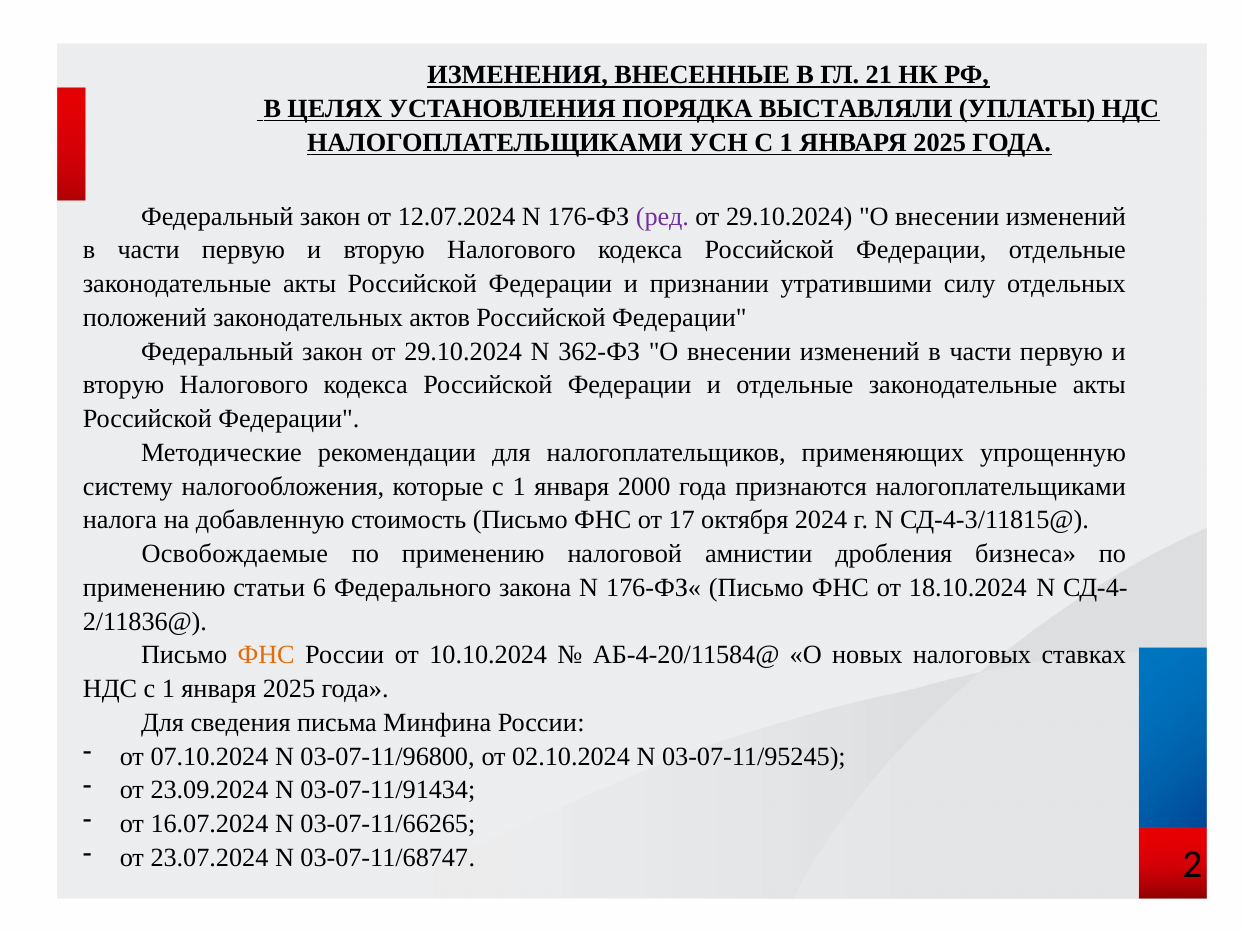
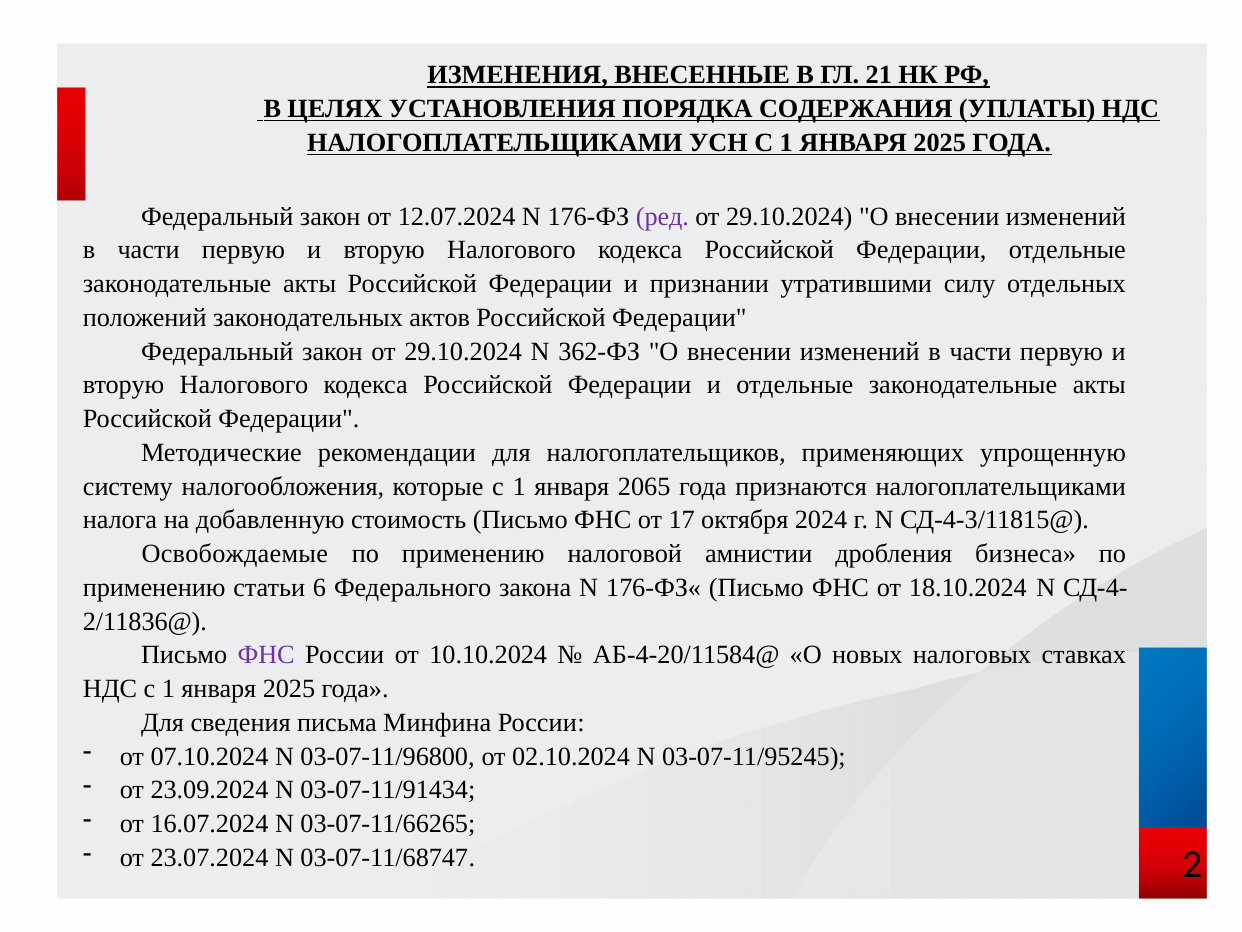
ВЫСТАВЛЯЛИ: ВЫСТАВЛЯЛИ -> СОДЕРЖАНИЯ
2000: 2000 -> 2065
ФНС at (266, 655) colour: orange -> purple
